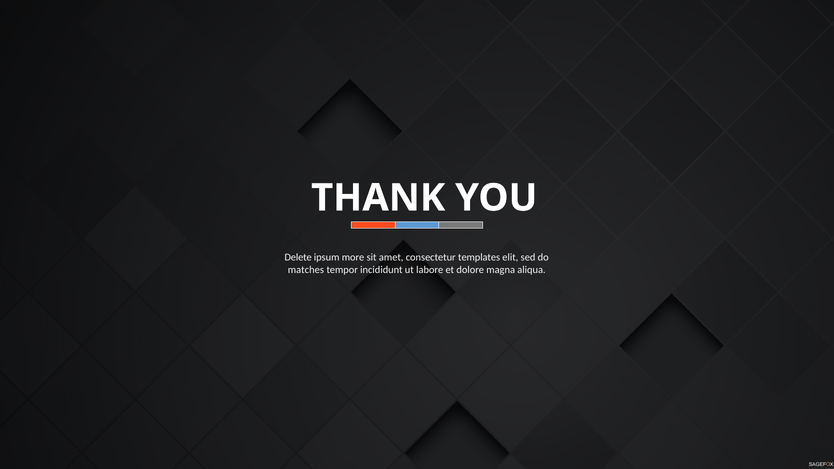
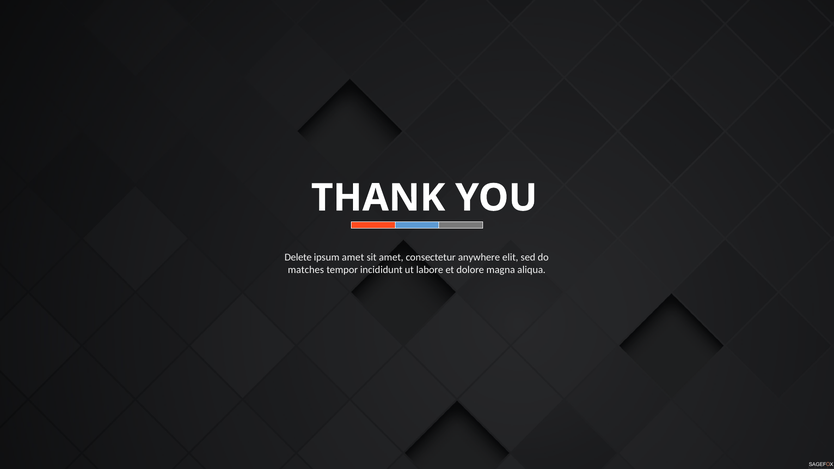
ipsum more: more -> amet
templates: templates -> anywhere
